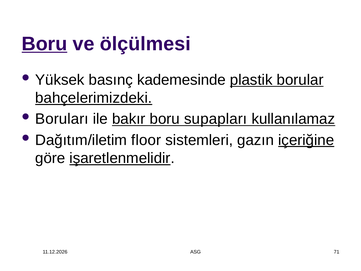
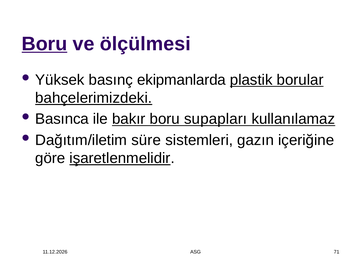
kademesinde: kademesinde -> ekipmanlarda
Boruları: Boruları -> Basınca
floor: floor -> süre
içeriğine underline: present -> none
